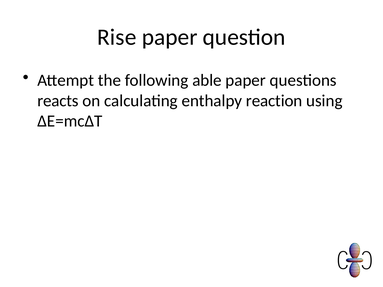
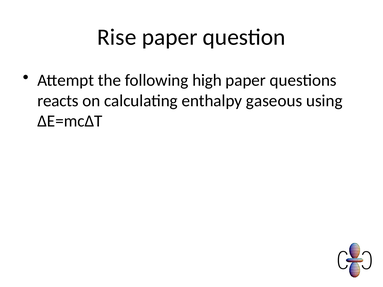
able: able -> high
reaction: reaction -> gaseous
